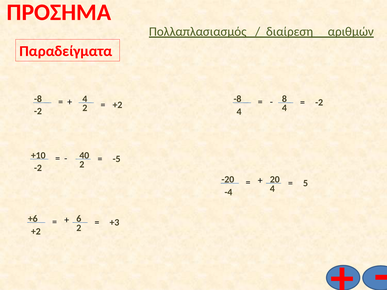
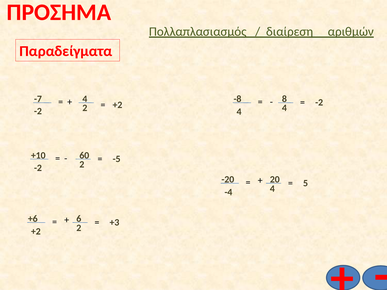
-8 at (38, 99): -8 -> -7
40: 40 -> 60
